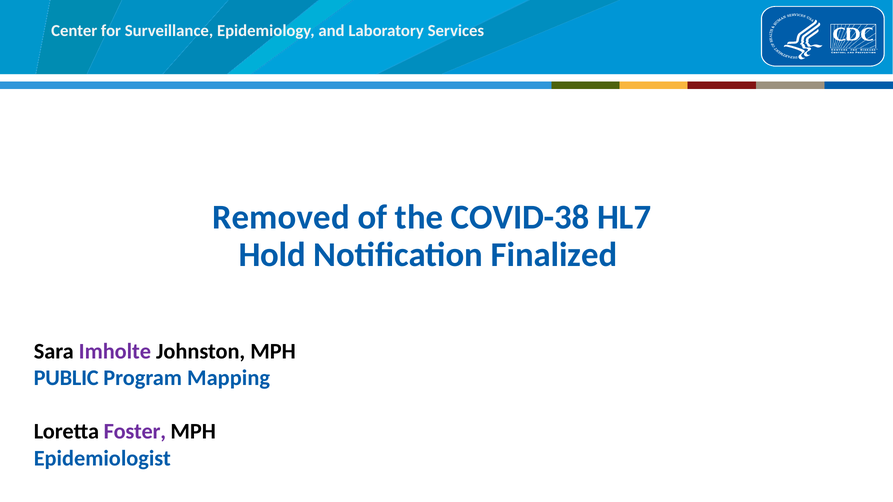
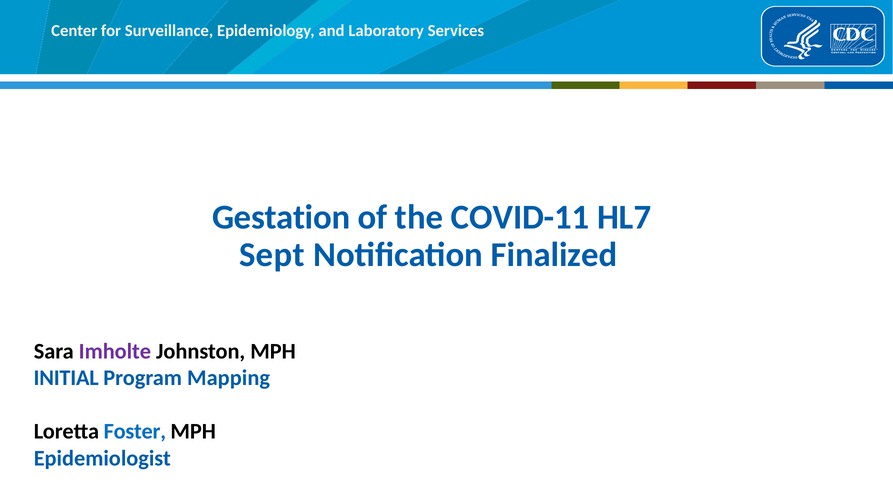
Removed: Removed -> Gestation
COVID-38: COVID-38 -> COVID-11
Hold: Hold -> Sept
PUBLIC: PUBLIC -> INITIAL
Foster colour: purple -> blue
